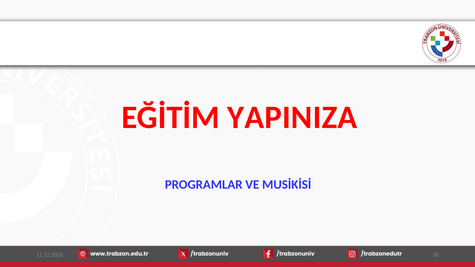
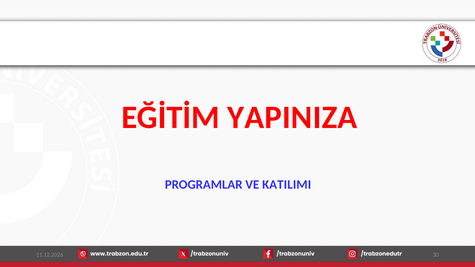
MUSİKİSİ: MUSİKİSİ -> KATILIMI
